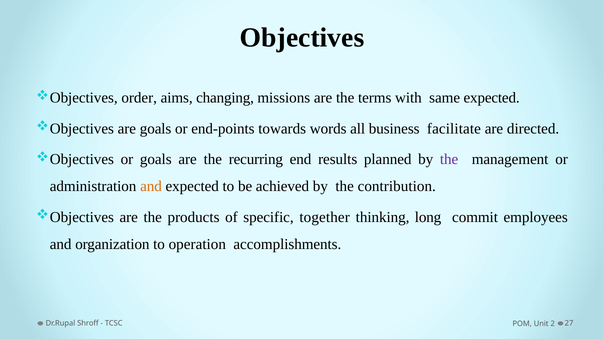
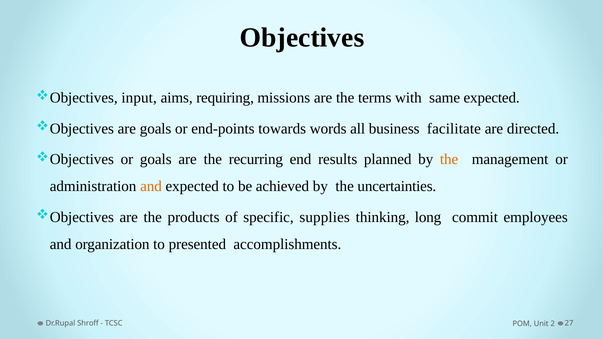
order: order -> input
changing: changing -> requiring
the at (449, 159) colour: purple -> orange
contribution: contribution -> uncertainties
together: together -> supplies
operation: operation -> presented
